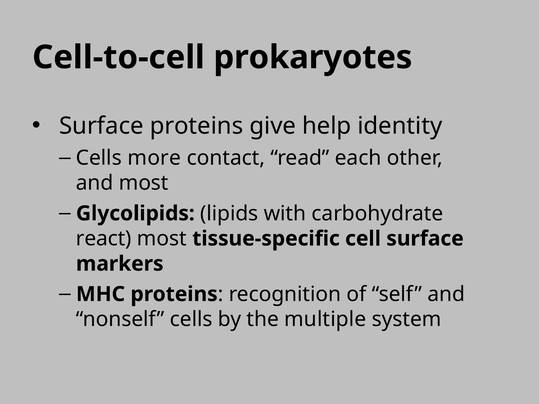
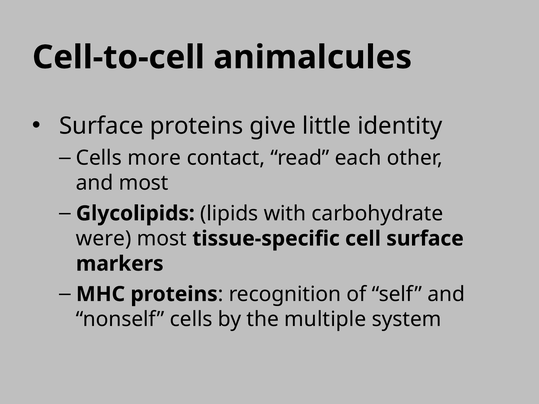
prokaryotes: prokaryotes -> animalcules
help: help -> little
react: react -> were
